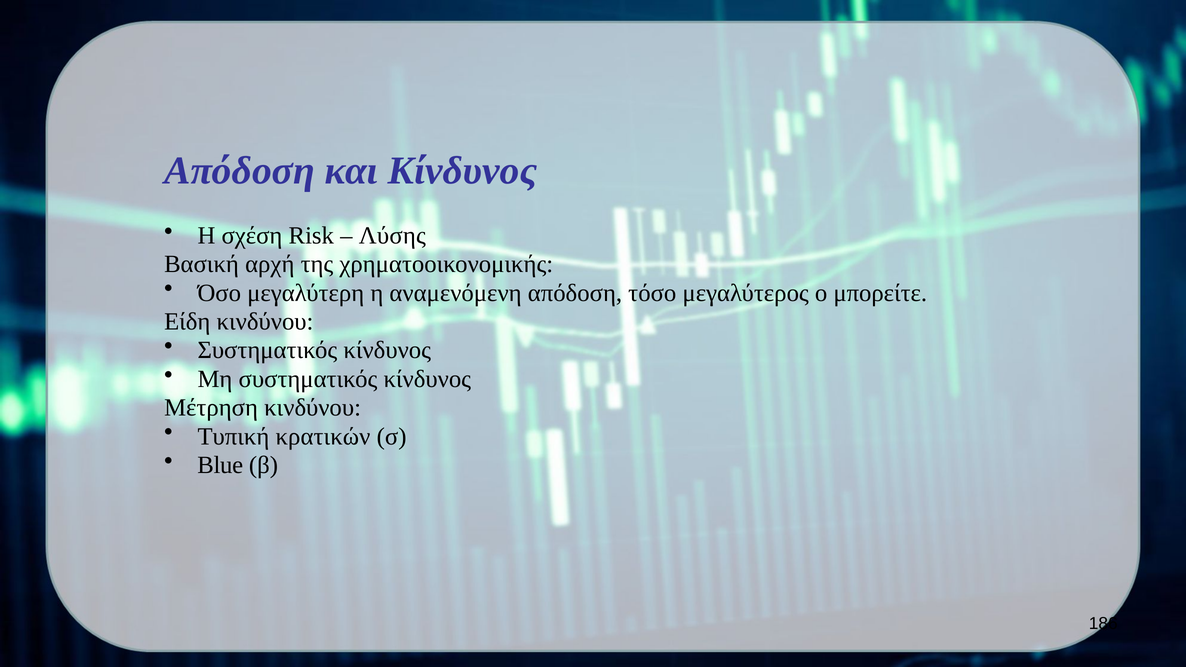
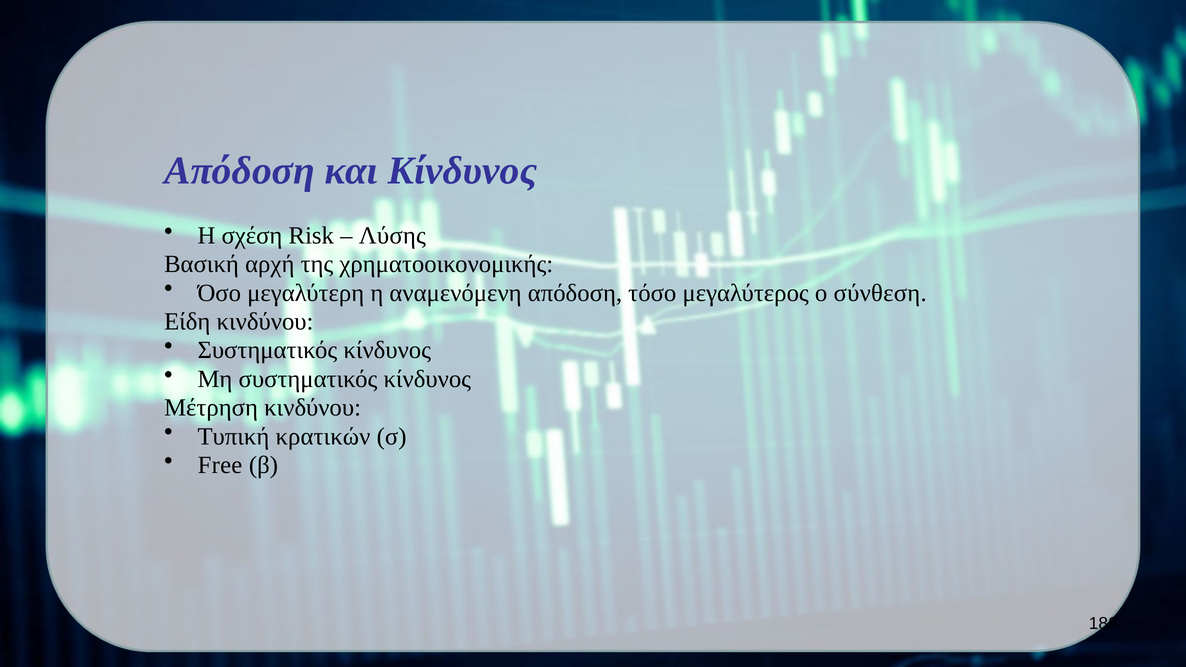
μπορείτε: μπορείτε -> σύνθεση
Blue: Blue -> Free
